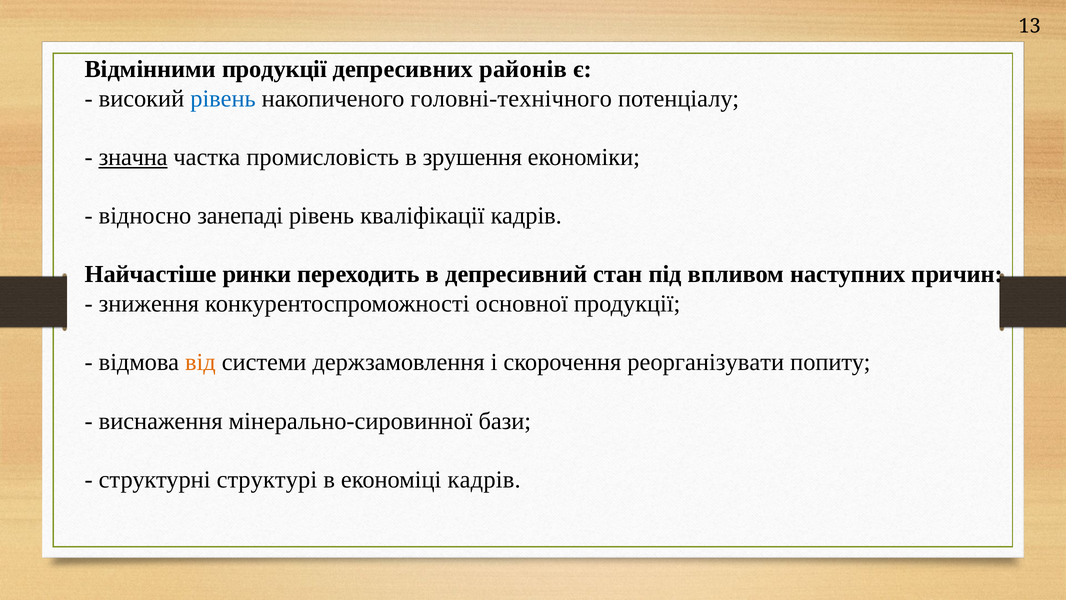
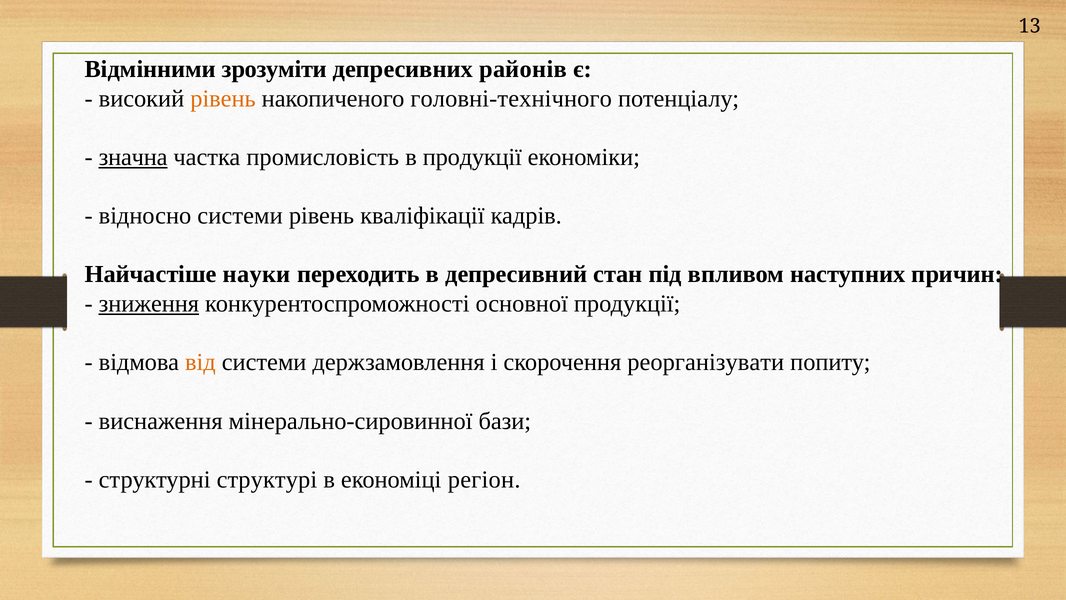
Відмінними продукції: продукції -> зрозуміти
рівень at (223, 98) colour: blue -> orange
в зрушення: зрушення -> продукції
відносно занепаді: занепаді -> системи
ринки: ринки -> науки
зниження underline: none -> present
економіці кадрів: кадрів -> регіон
